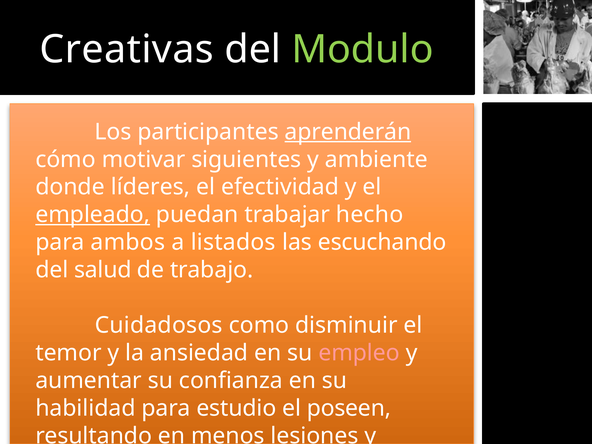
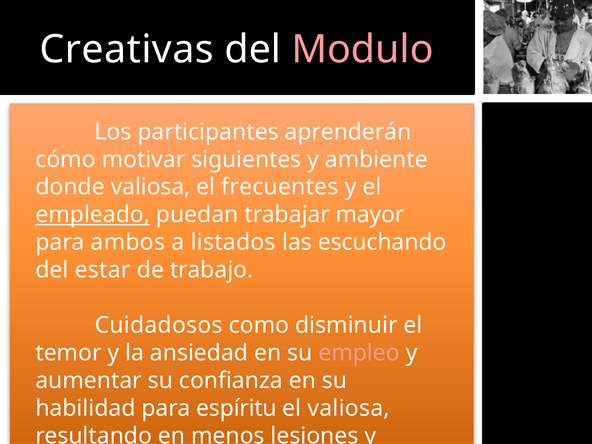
Modulo colour: light green -> pink
aprenderán underline: present -> none
donde líderes: líderes -> valiosa
efectividad: efectividad -> frecuentes
hecho: hecho -> mayor
salud: salud -> estar
estudio: estudio -> espíritu
el poseen: poseen -> valiosa
